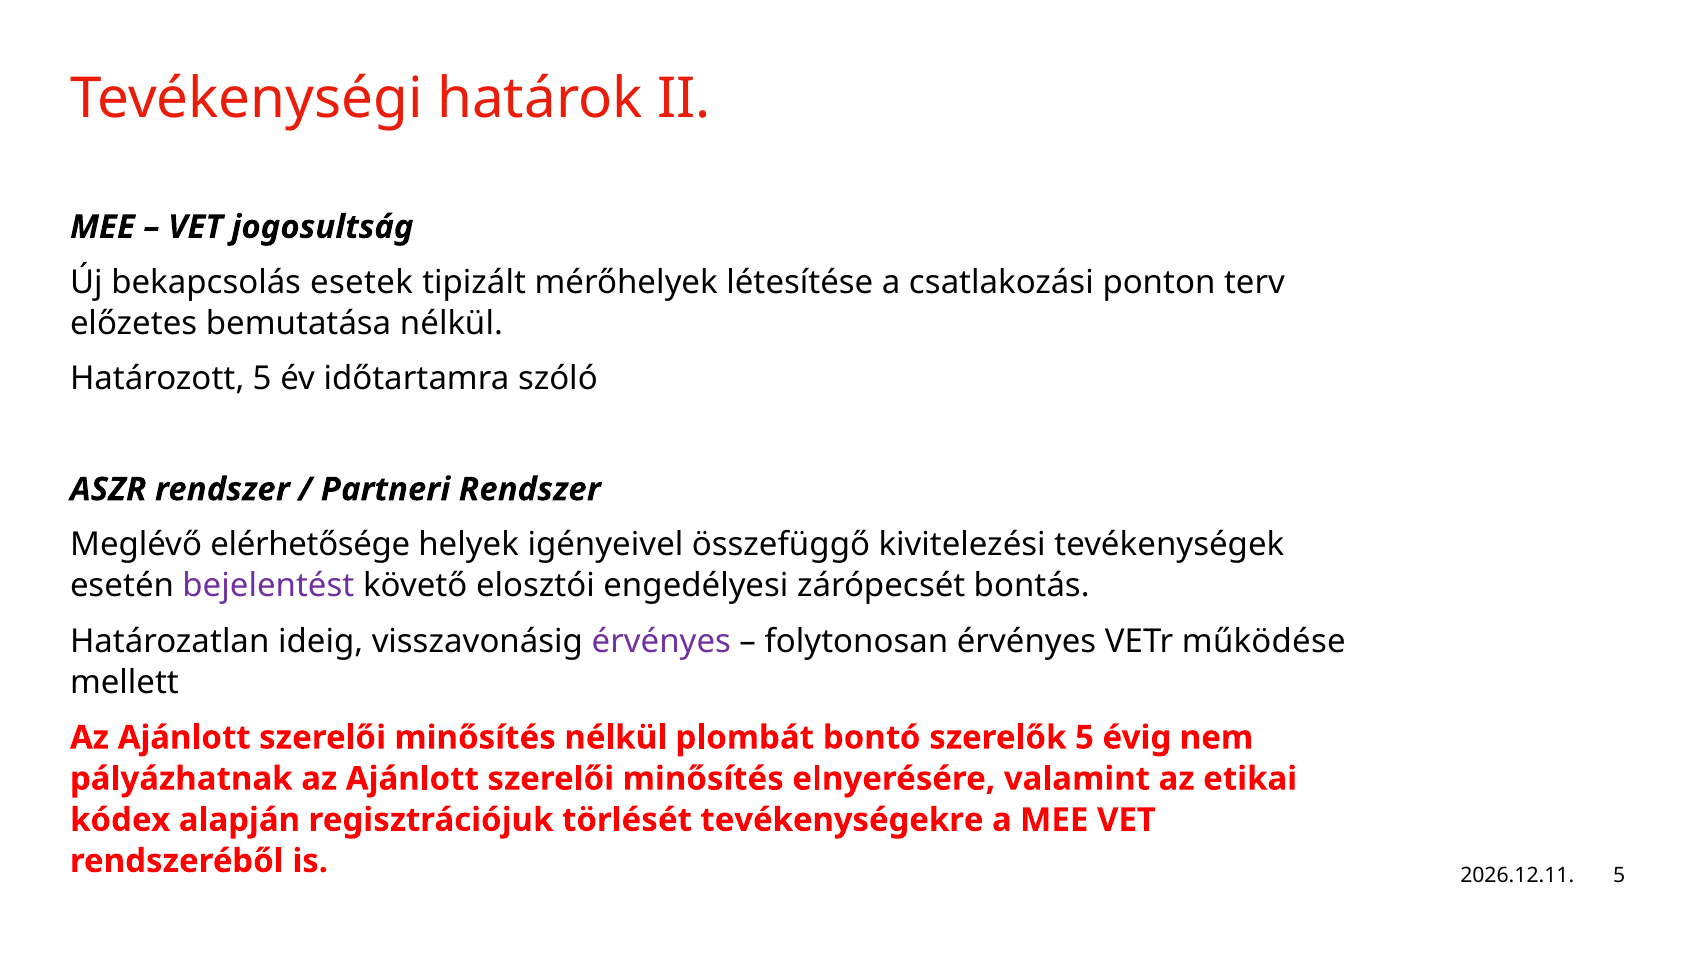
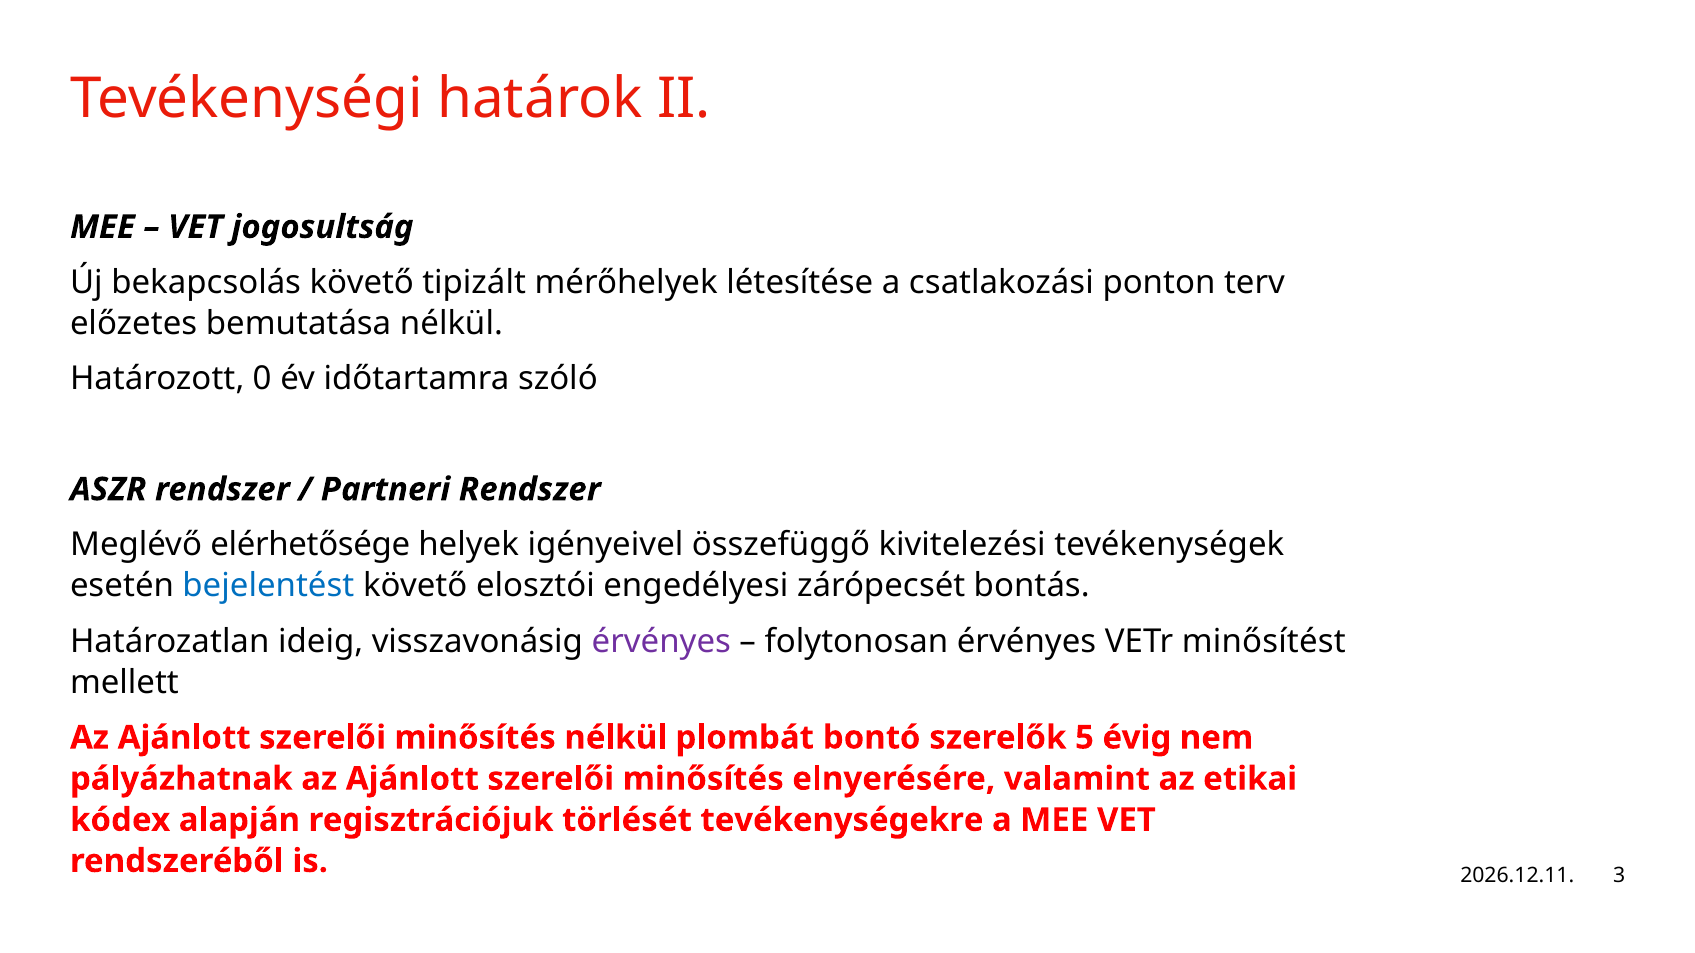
bekapcsolás esetek: esetek -> követő
Határozott 5: 5 -> 0
bejelentést colour: purple -> blue
működése: működése -> minősítést
5 at (1619, 876): 5 -> 3
